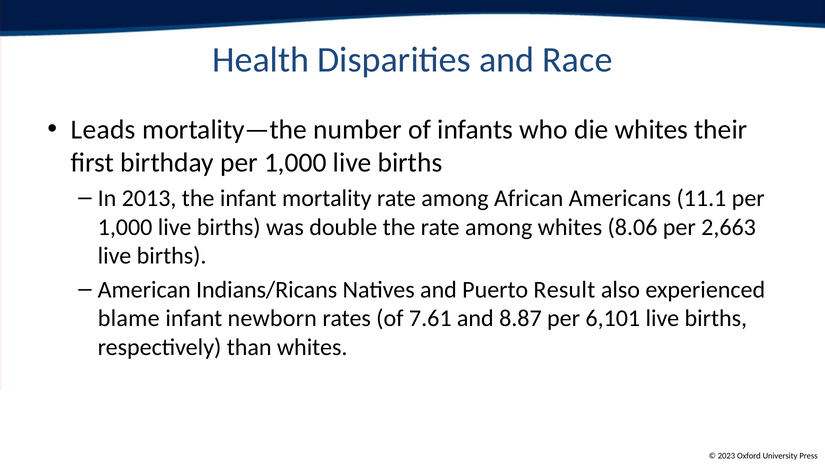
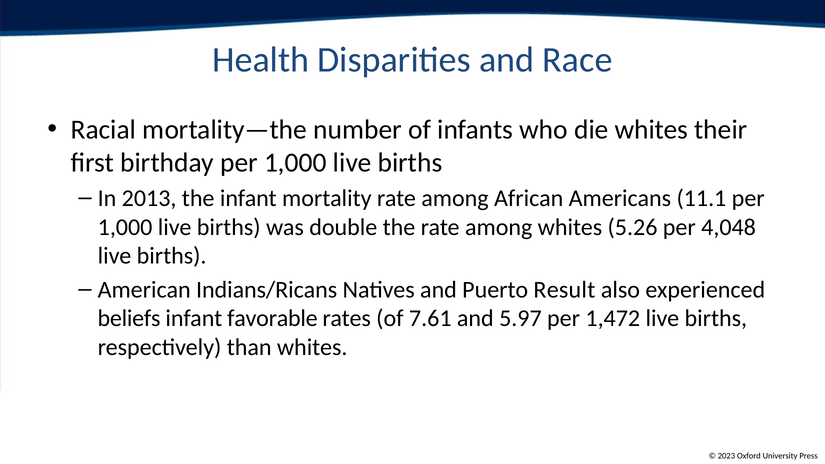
Leads: Leads -> Racial
8.06: 8.06 -> 5.26
2,663: 2,663 -> 4,048
blame: blame -> beliefs
newborn: newborn -> favorable
8.87: 8.87 -> 5.97
6,101: 6,101 -> 1,472
